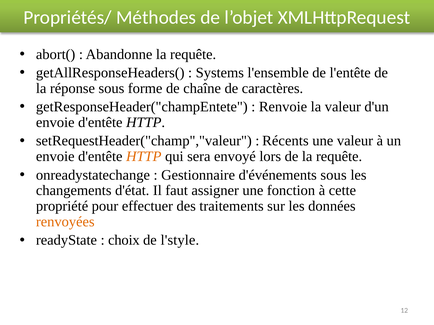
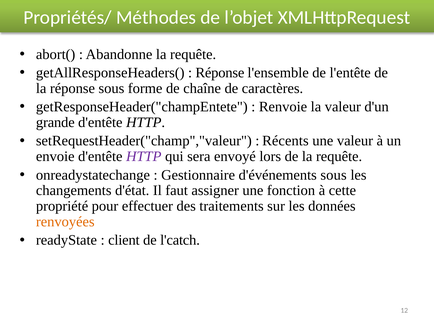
Systems at (220, 73): Systems -> Réponse
envoie at (55, 123): envoie -> grande
HTTP at (144, 157) colour: orange -> purple
choix: choix -> client
l'style: l'style -> l'catch
